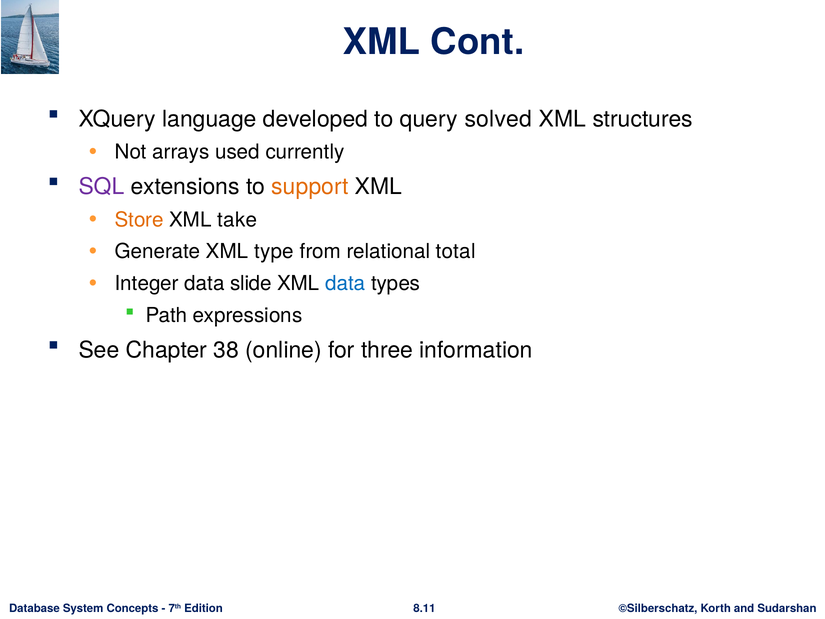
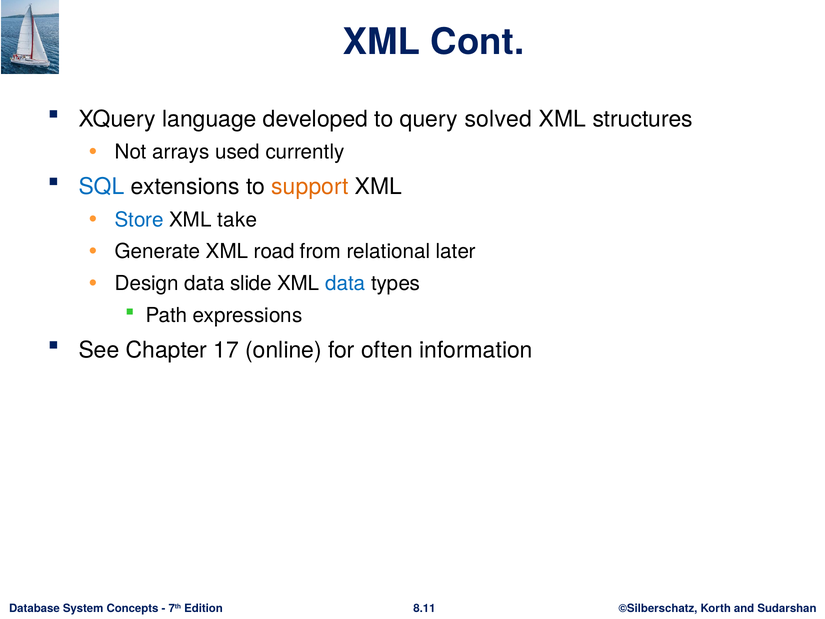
SQL colour: purple -> blue
Store colour: orange -> blue
type: type -> road
total: total -> later
Integer: Integer -> Design
38: 38 -> 17
three: three -> often
